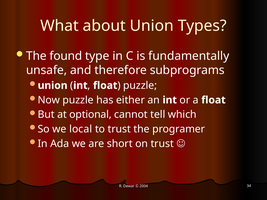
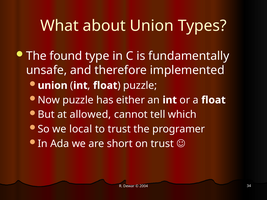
subprograms: subprograms -> implemented
optional: optional -> allowed
